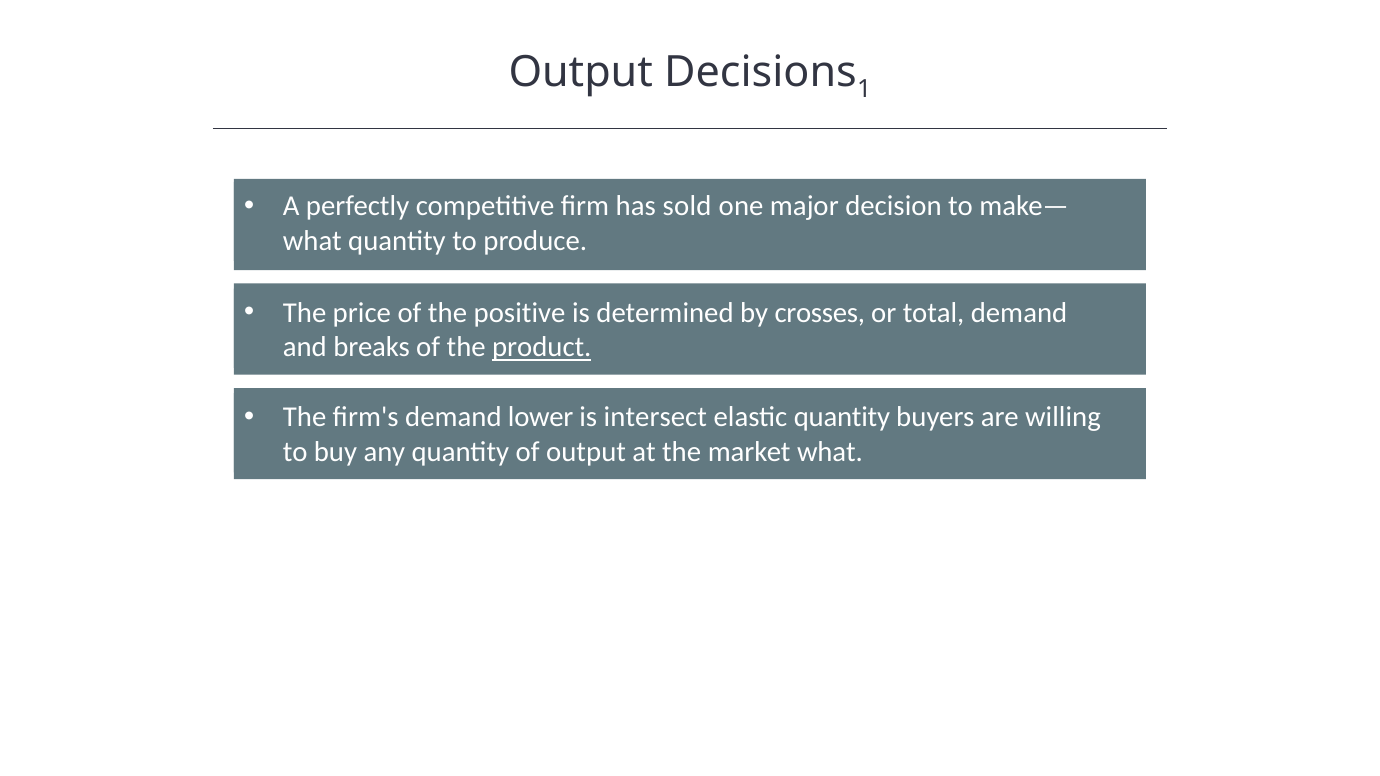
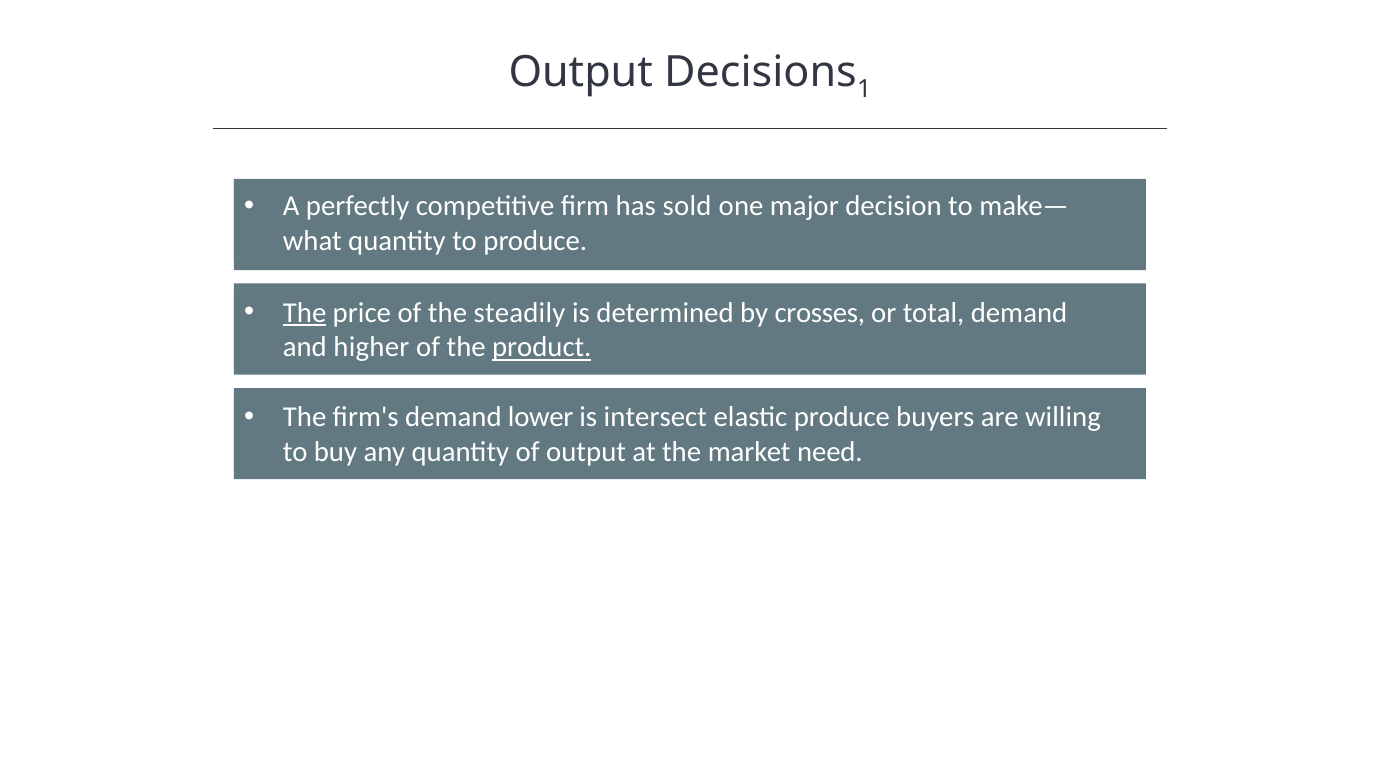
The at (305, 313) underline: none -> present
positive: positive -> steadily
breaks: breaks -> higher
elastic quantity: quantity -> produce
market what: what -> need
